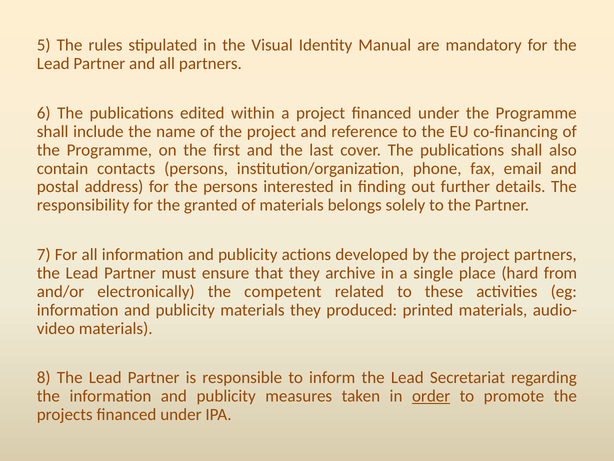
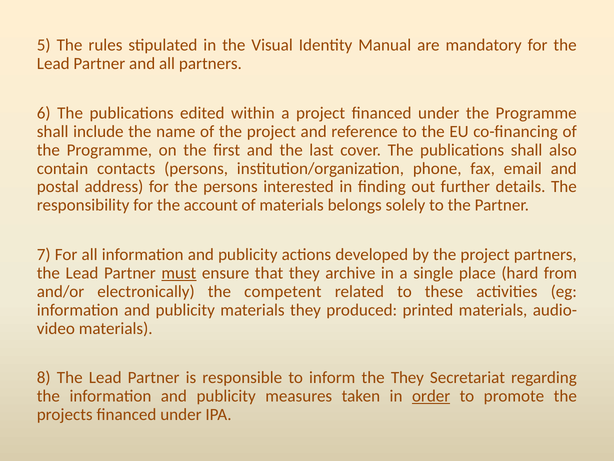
granted: granted -> account
must underline: none -> present
inform the Lead: Lead -> They
